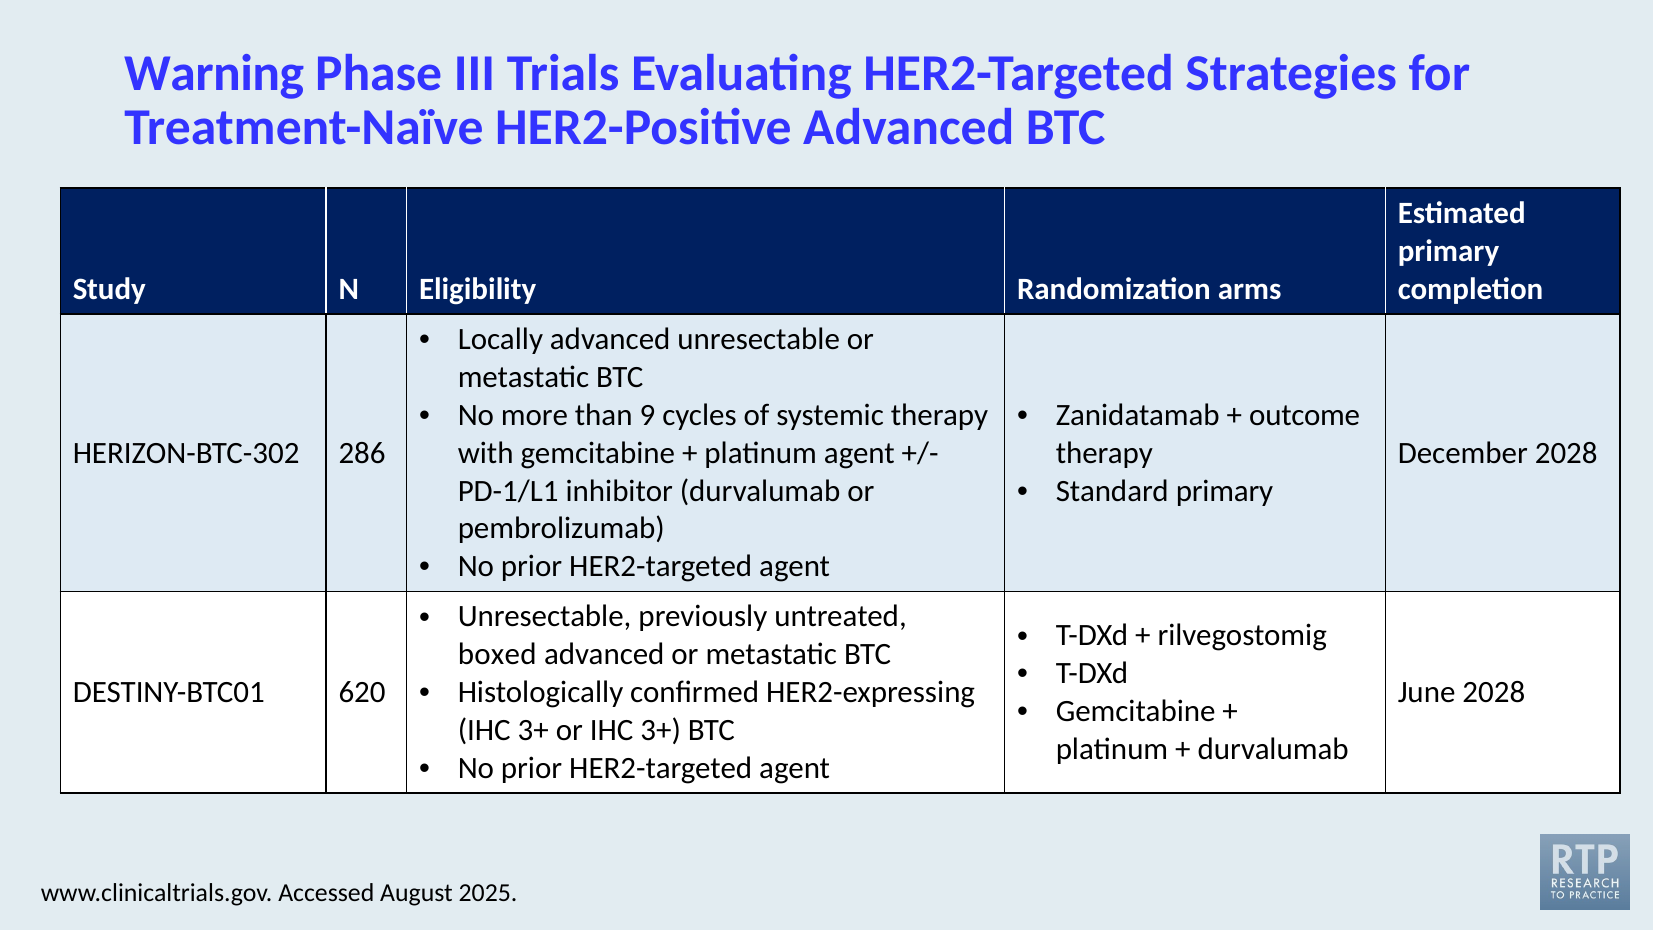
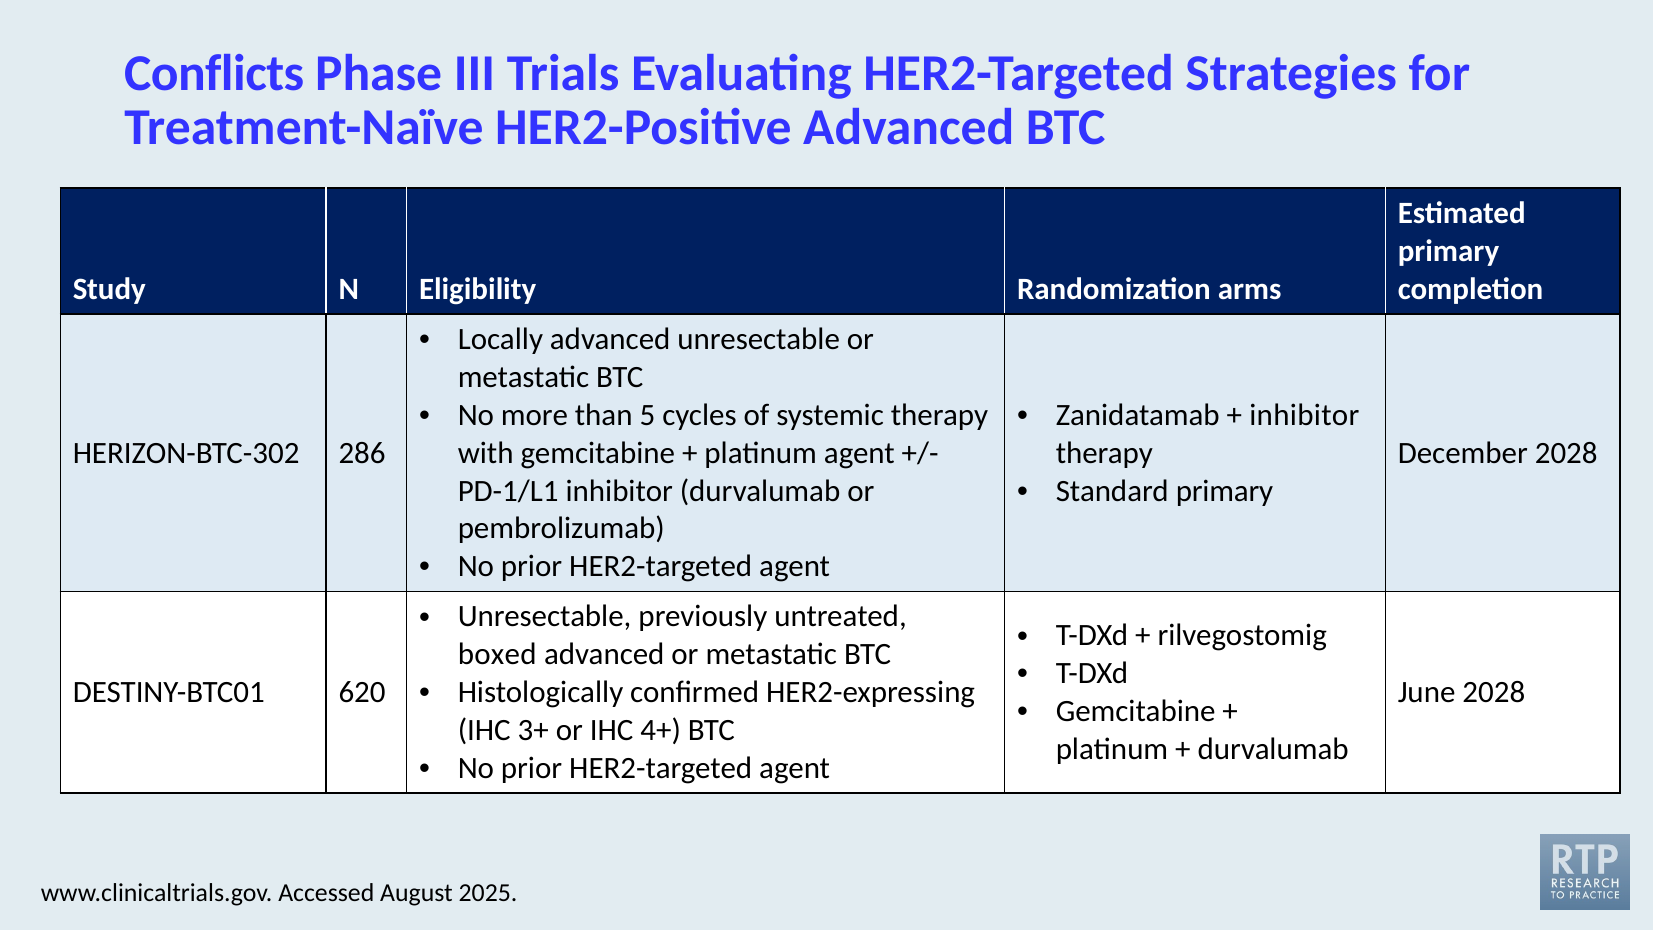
Warning: Warning -> Conflicts
9: 9 -> 5
outcome at (1305, 415): outcome -> inhibitor
or IHC 3+: 3+ -> 4+
